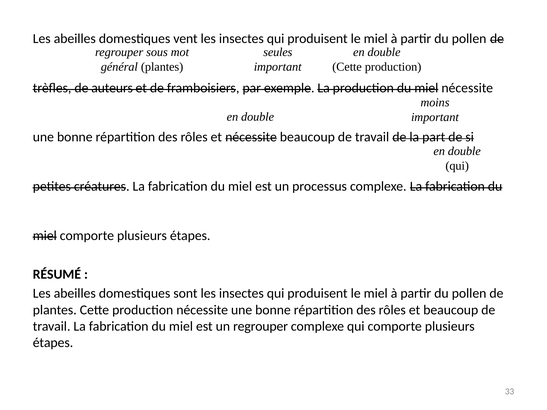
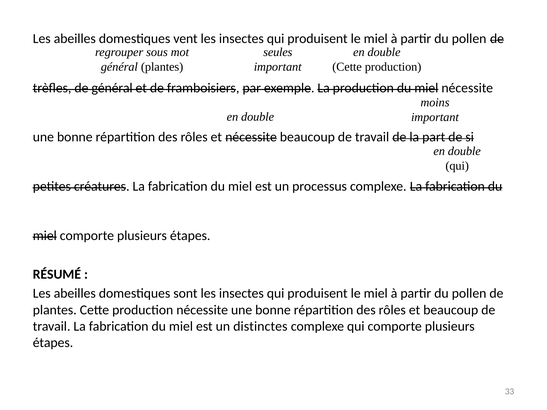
de auteurs: auteurs -> général
un regrouper: regrouper -> distinctes
